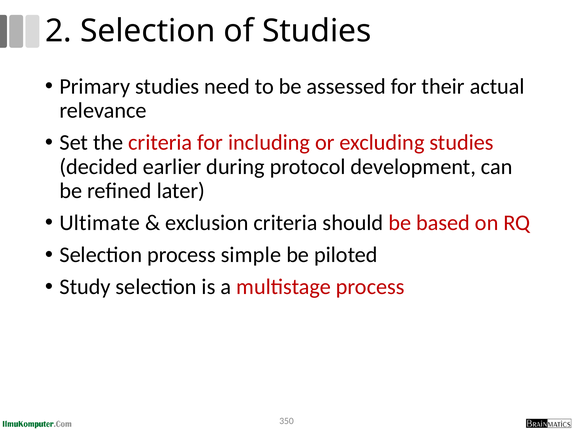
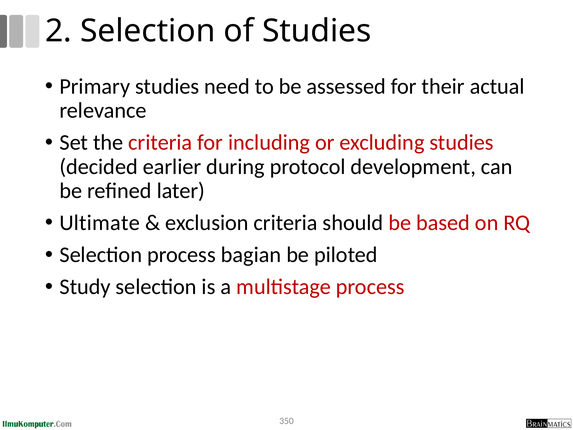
simple: simple -> bagian
